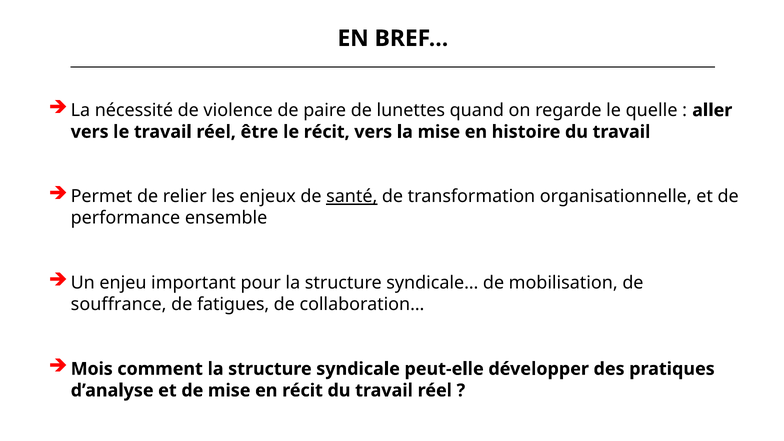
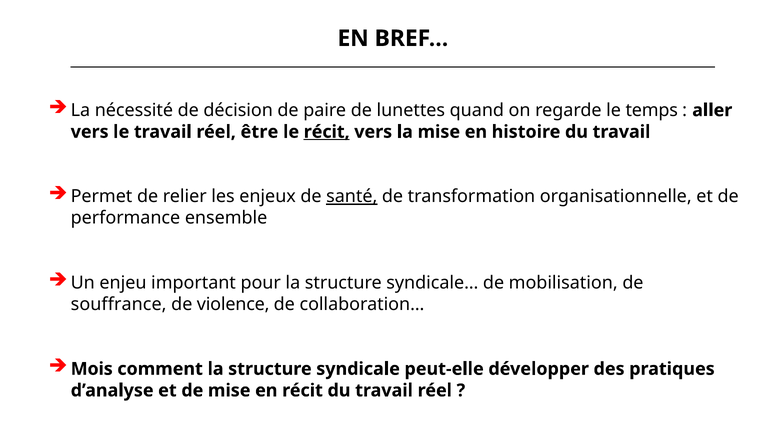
violence: violence -> décision
quelle: quelle -> temps
récit at (327, 132) underline: none -> present
fatigues: fatigues -> violence
